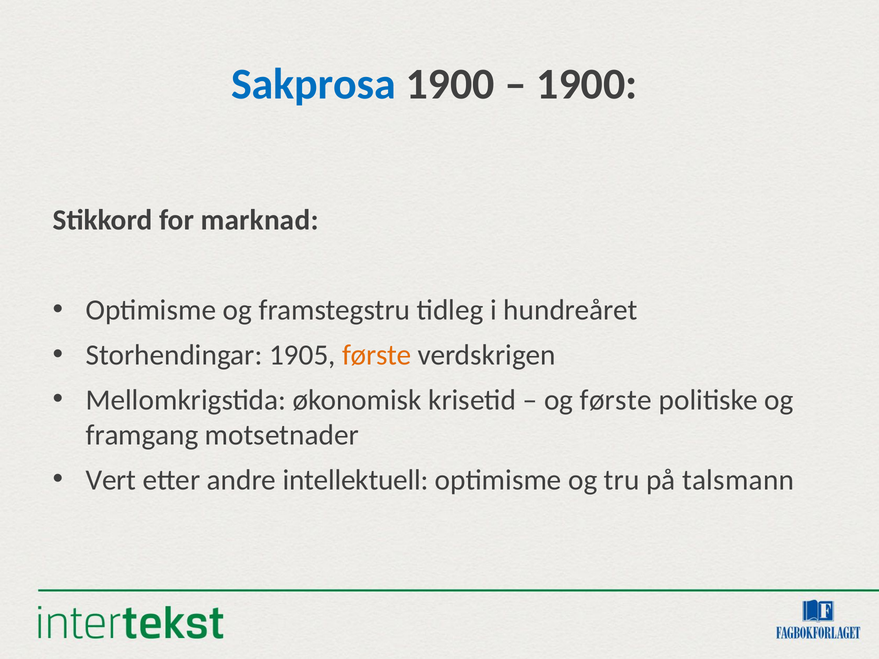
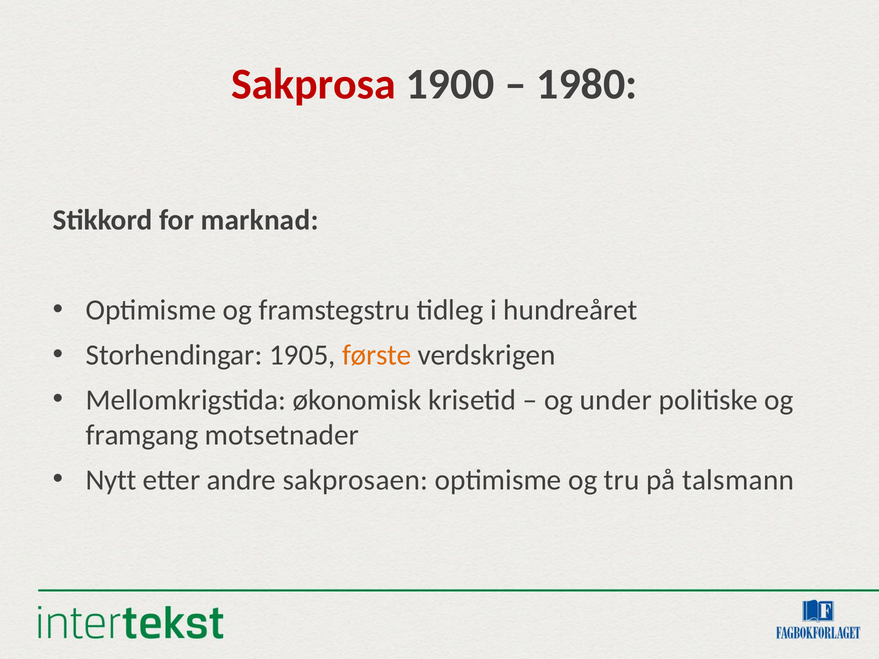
Sakprosa colour: blue -> red
1900 at (587, 84): 1900 -> 1980
og første: første -> under
Vert: Vert -> Nytt
intellektuell: intellektuell -> sakprosaen
